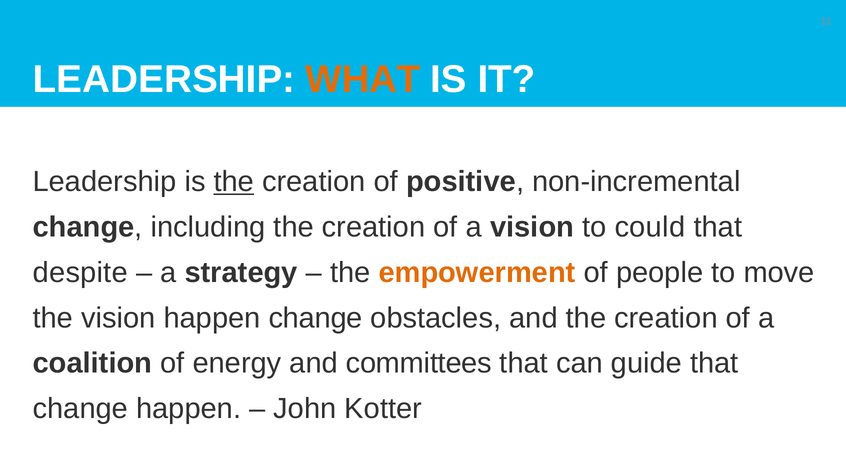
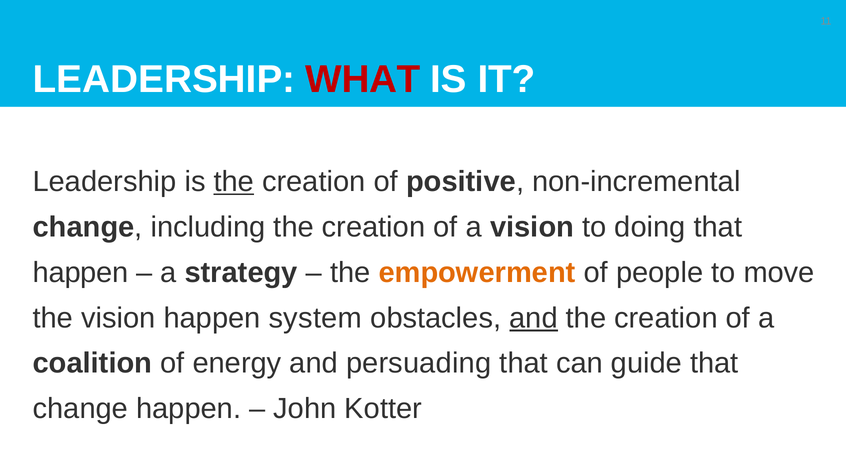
WHAT colour: orange -> red
could: could -> doing
despite at (80, 272): despite -> happen
happen change: change -> system
and at (534, 318) underline: none -> present
committees: committees -> persuading
